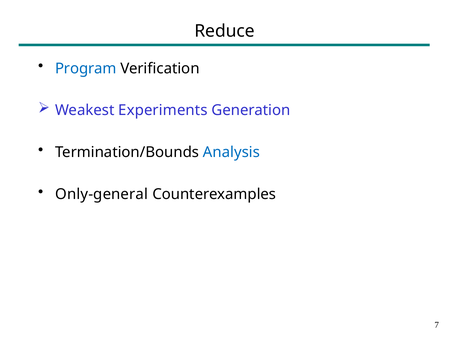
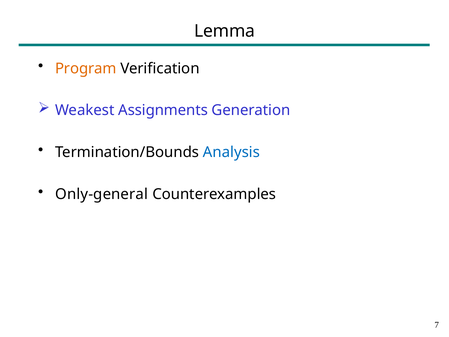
Reduce: Reduce -> Lemma
Program colour: blue -> orange
Experiments: Experiments -> Assignments
